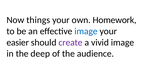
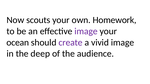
things: things -> scouts
image at (86, 31) colour: blue -> purple
easier: easier -> ocean
